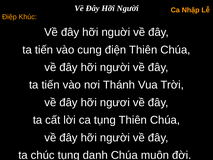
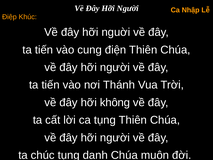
ngươi: ngươi -> không
